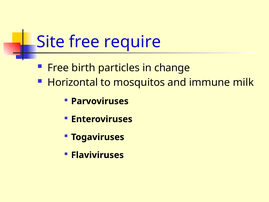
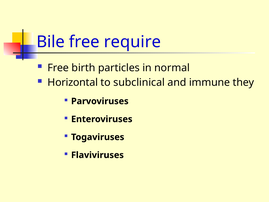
Site: Site -> Bile
change: change -> normal
mosquitos: mosquitos -> subclinical
milk: milk -> they
